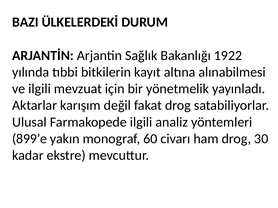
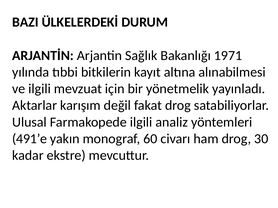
1922: 1922 -> 1971
899’e: 899’e -> 491’e
